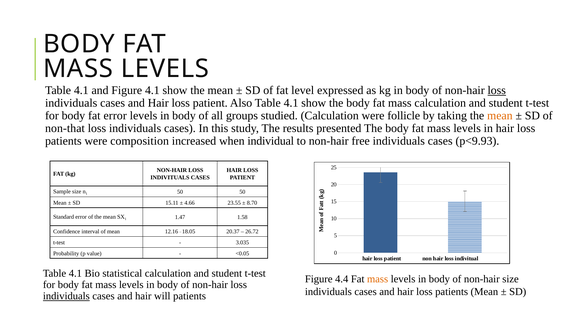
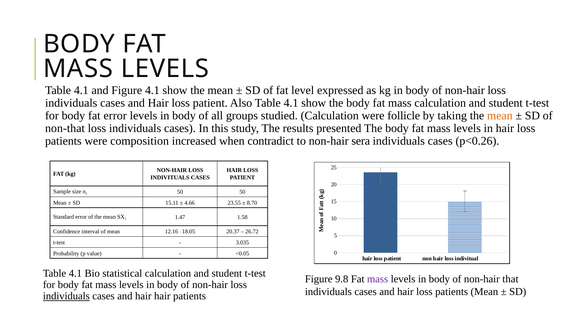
loss at (497, 91) underline: present -> none
individual: individual -> contradict
free: free -> sera
p<9.93: p<9.93 -> p<0.26
4.4: 4.4 -> 9.8
mass at (378, 280) colour: orange -> purple
non-hair size: size -> that
hair will: will -> hair
